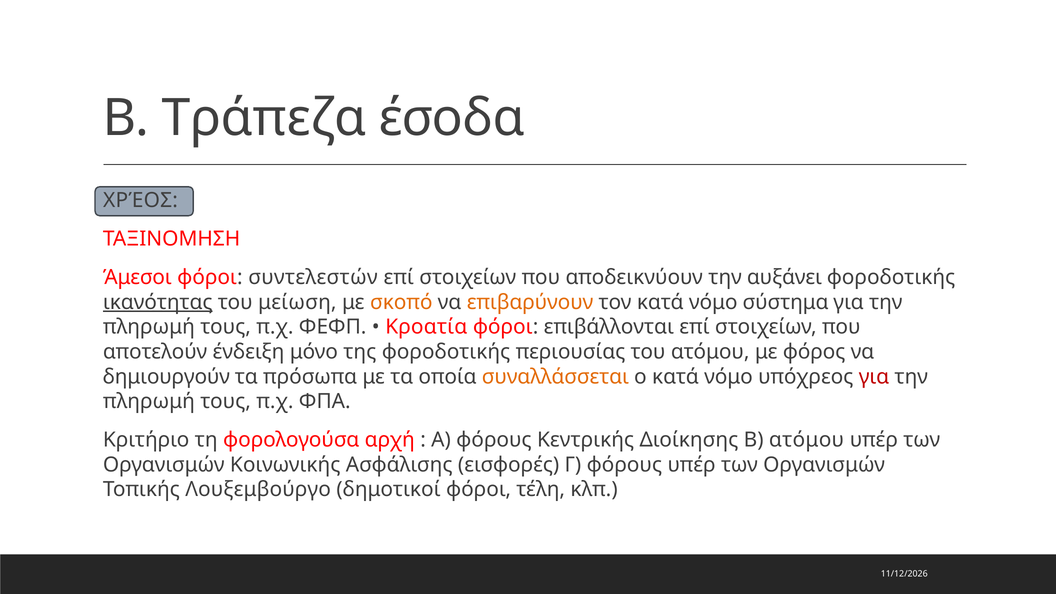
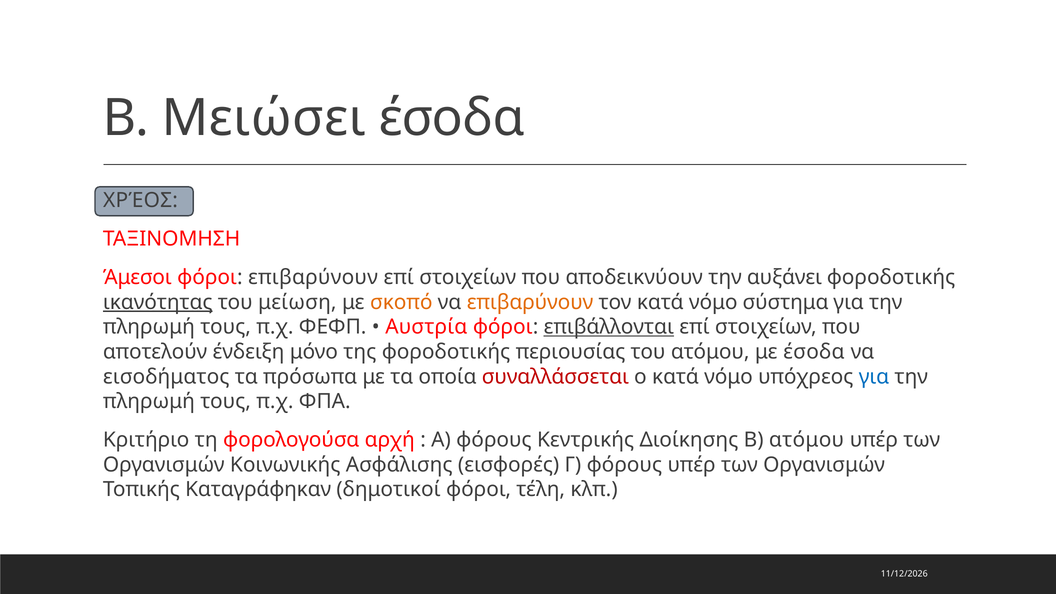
Τράπεζα: Τράπεζα -> Μειώσει
φόροι συντελεστών: συντελεστών -> επιβαρύνουν
Κροατία: Κροατία -> Aυστρία
επιβάλλονται underline: none -> present
με φόρος: φόρος -> έσοδα
δημιουργούν: δημιουργούν -> εισοδήματος
συναλλάσσεται colour: orange -> red
για at (874, 377) colour: red -> blue
Λουξεμβούργο: Λουξεμβούργο -> Καταγράφηκαν
